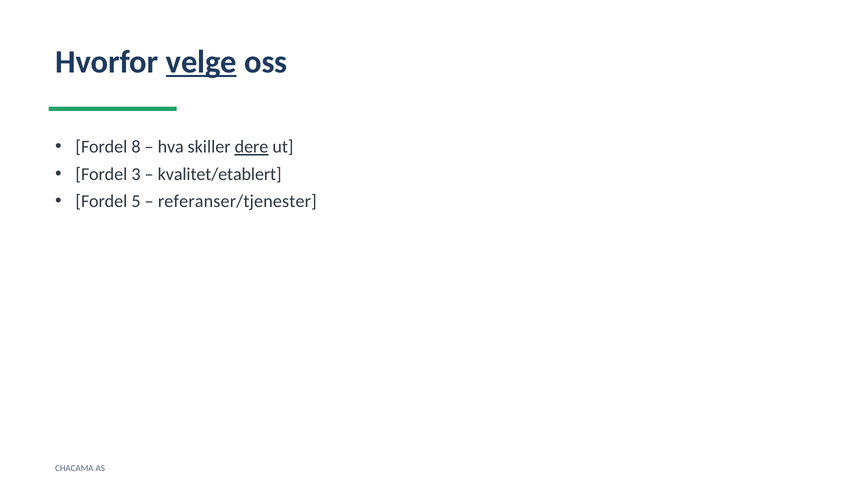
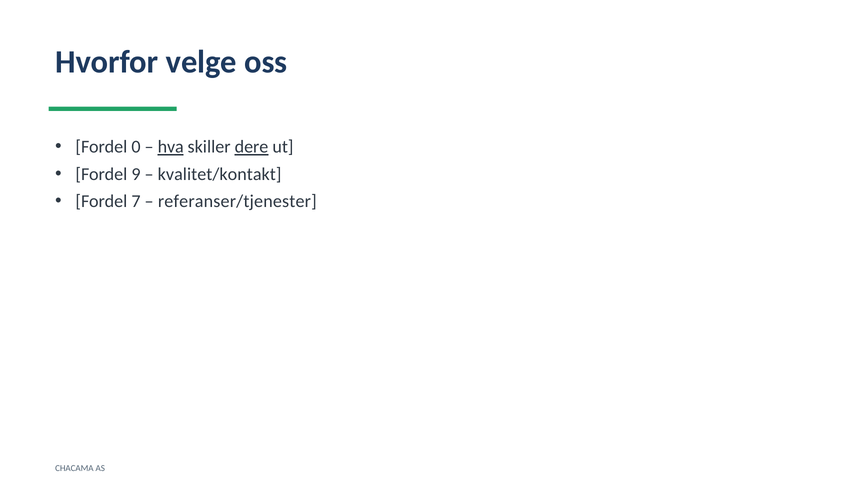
velge underline: present -> none
8: 8 -> 0
hva underline: none -> present
3: 3 -> 9
kvalitet/etablert: kvalitet/etablert -> kvalitet/kontakt
5: 5 -> 7
